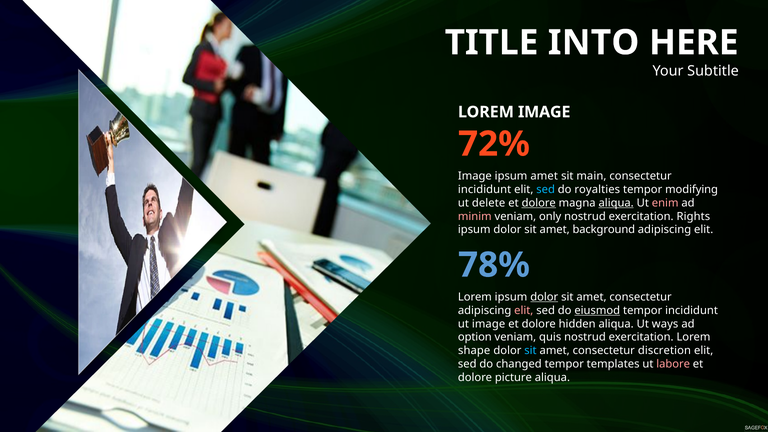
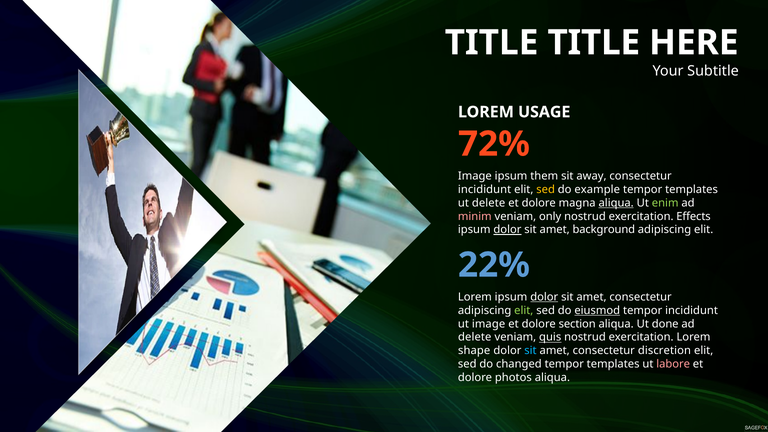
TITLE INTO: INTO -> TITLE
LOREM IMAGE: IMAGE -> USAGE
ipsum amet: amet -> them
main: main -> away
sed at (546, 189) colour: light blue -> yellow
royalties: royalties -> example
modifying at (692, 189): modifying -> templates
dolore at (539, 203) underline: present -> none
enim colour: pink -> light green
Rights: Rights -> Effects
dolor at (507, 230) underline: none -> present
78%: 78% -> 22%
elit at (524, 310) colour: pink -> light green
hidden: hidden -> section
ways: ways -> done
option at (475, 337): option -> delete
quis underline: none -> present
picture: picture -> photos
